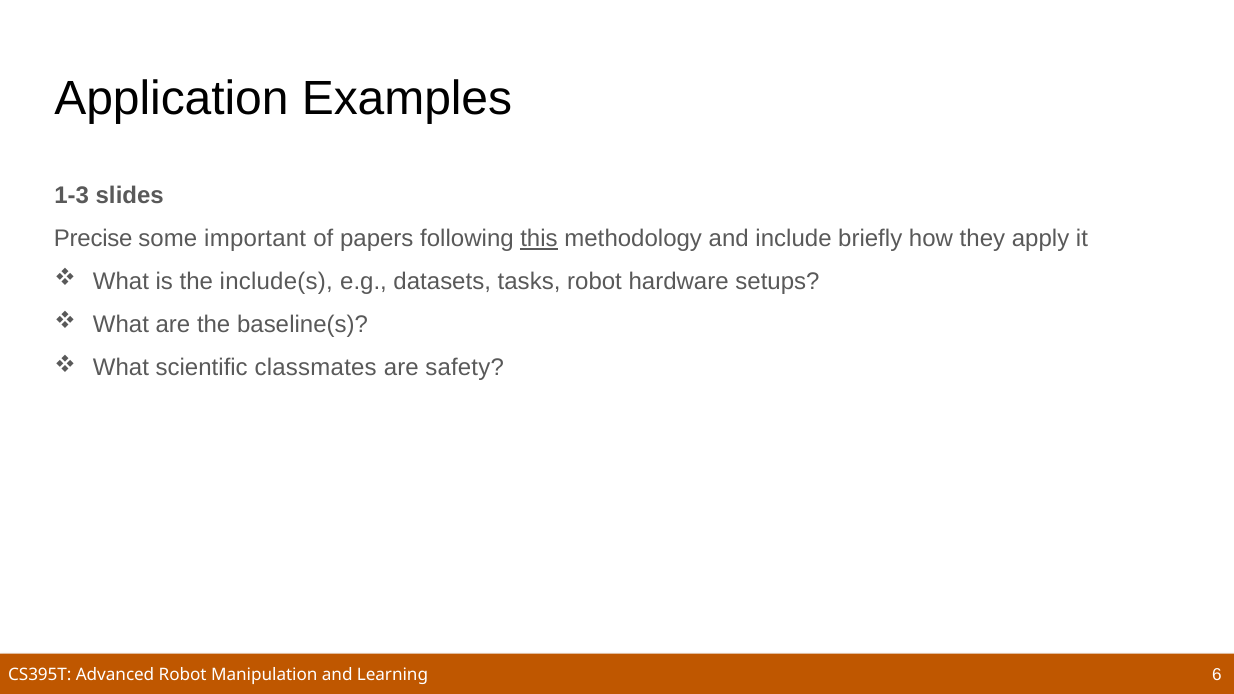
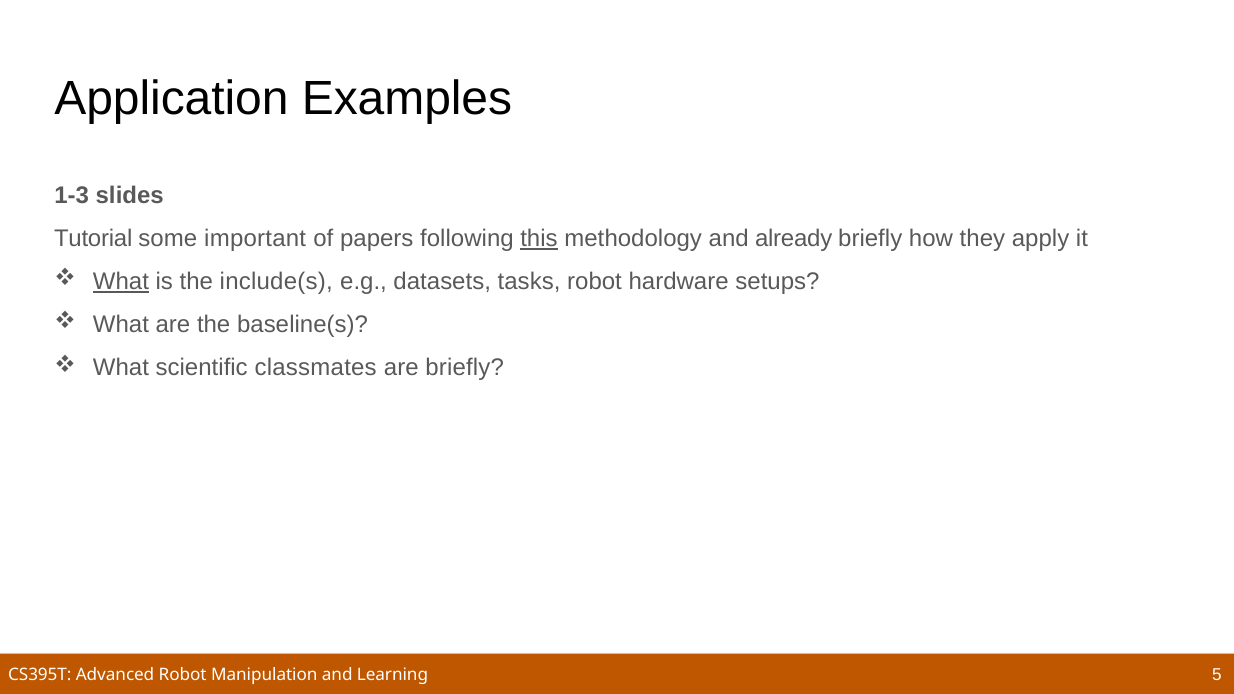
Precise: Precise -> Tutorial
include: include -> already
What at (121, 282) underline: none -> present
are safety: safety -> briefly
6: 6 -> 5
